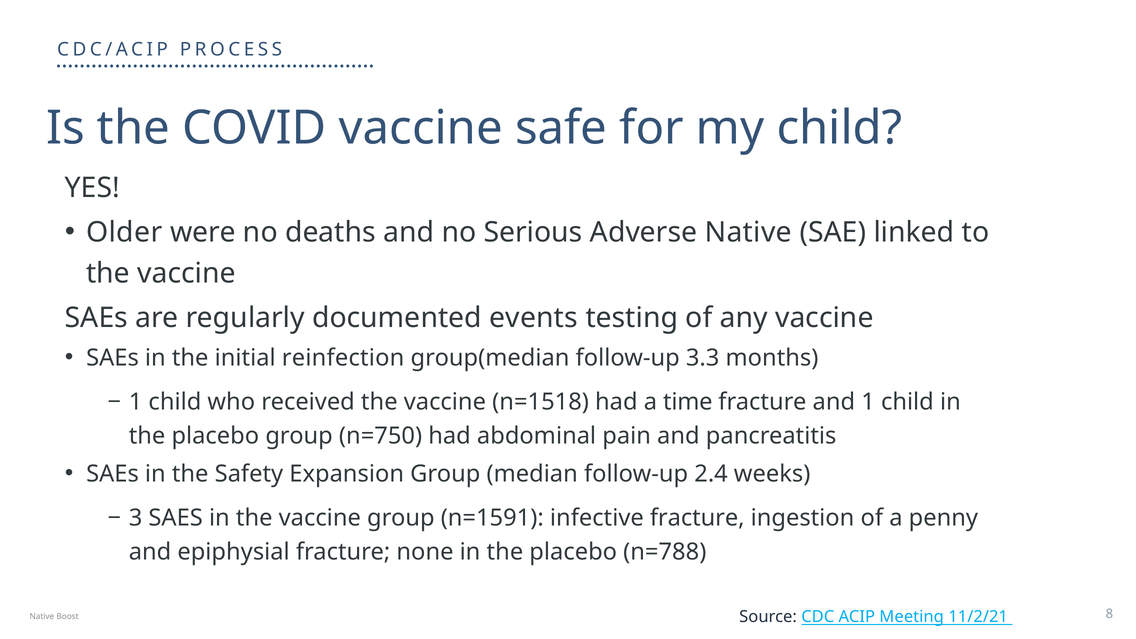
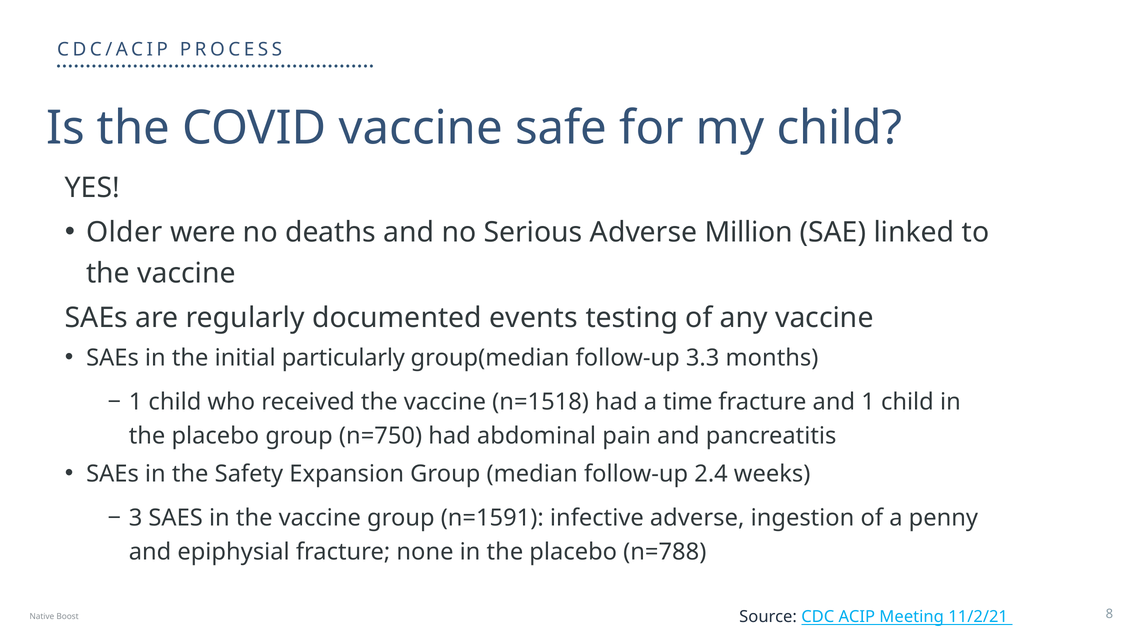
Adverse Native: Native -> Million
reinfection: reinfection -> particularly
infective fracture: fracture -> adverse
